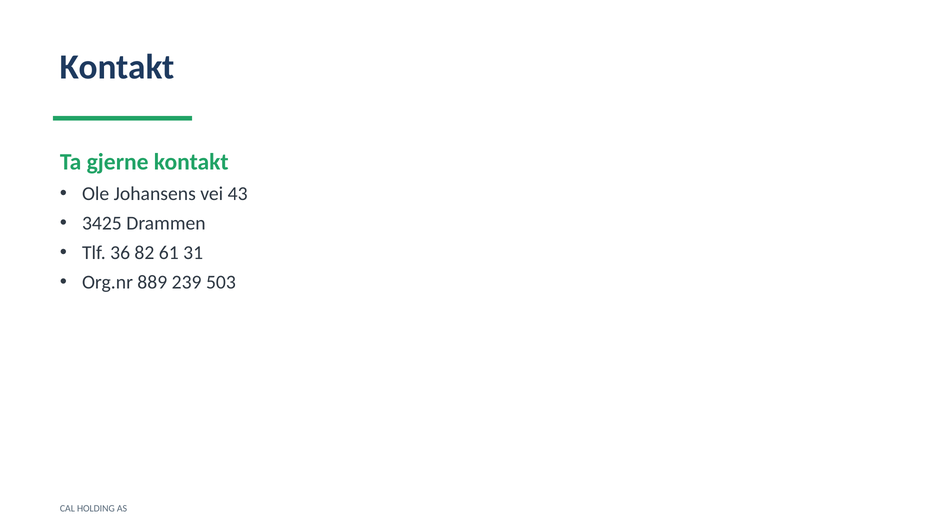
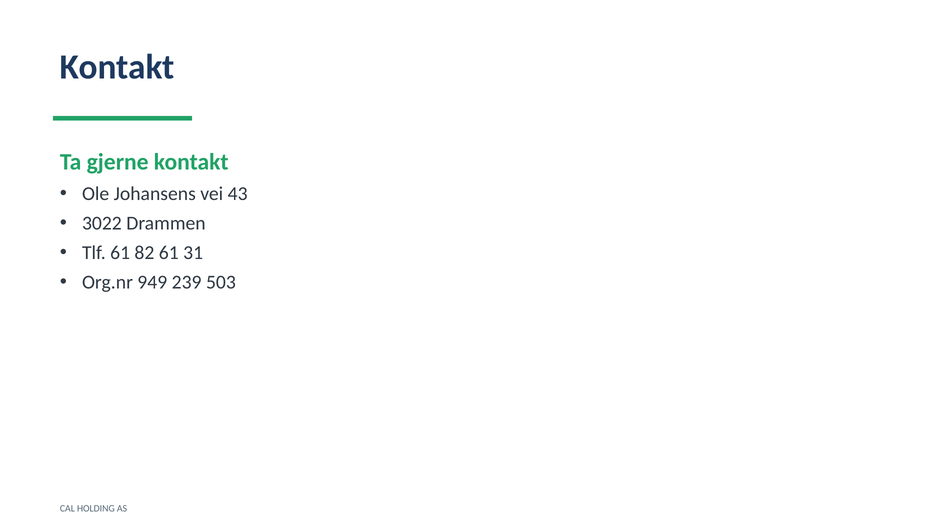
3425: 3425 -> 3022
Tlf 36: 36 -> 61
889: 889 -> 949
